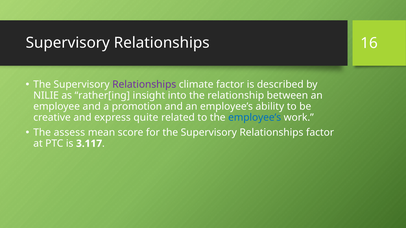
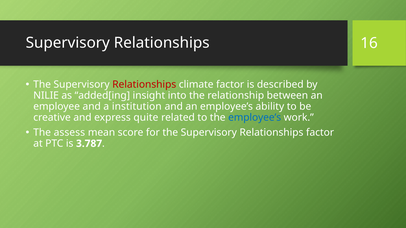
Relationships at (144, 85) colour: purple -> red
rather[ing: rather[ing -> added[ing
promotion: promotion -> institution
3.117: 3.117 -> 3.787
